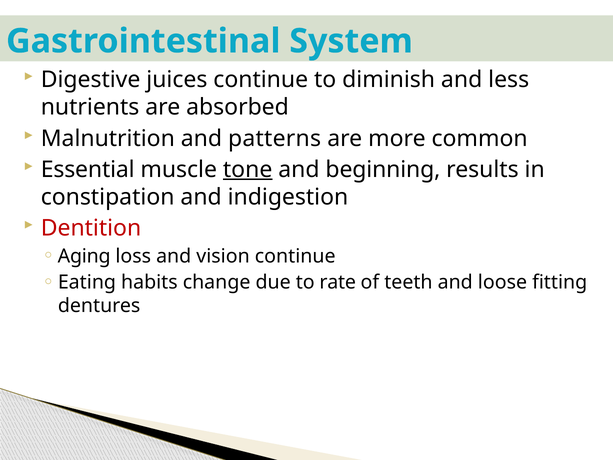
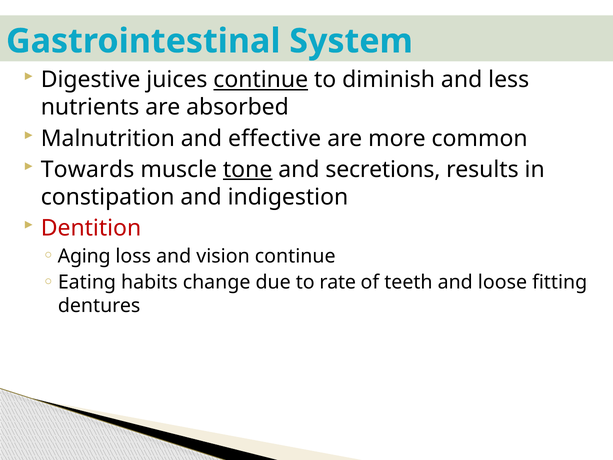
continue at (261, 80) underline: none -> present
patterns: patterns -> effective
Essential: Essential -> Towards
beginning: beginning -> secretions
